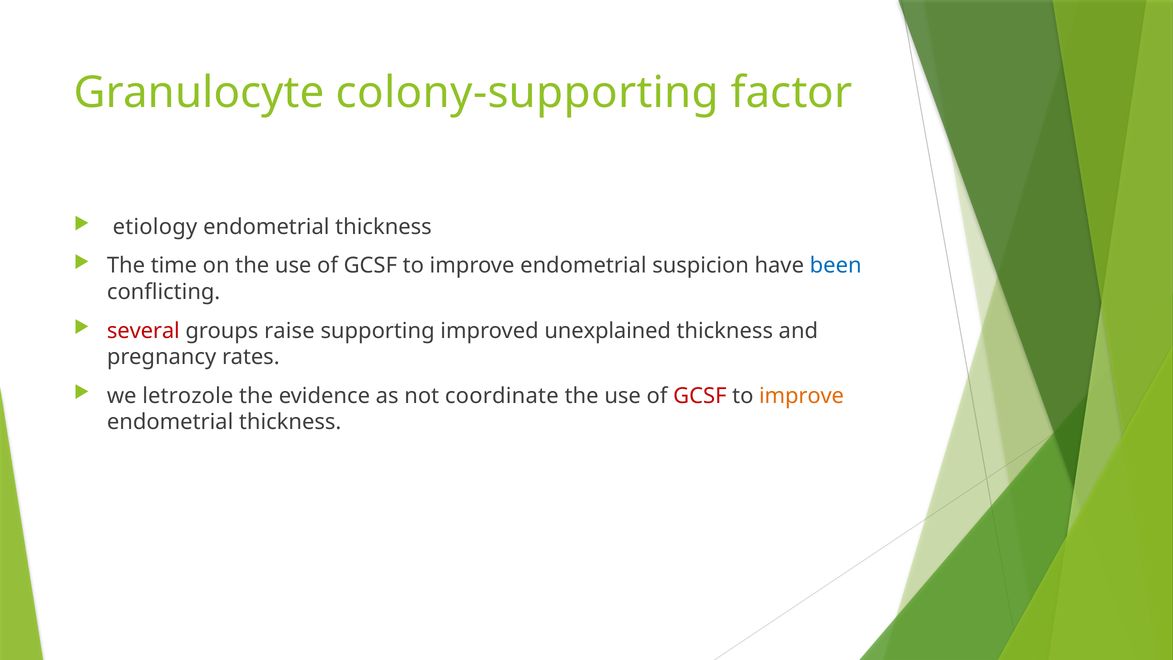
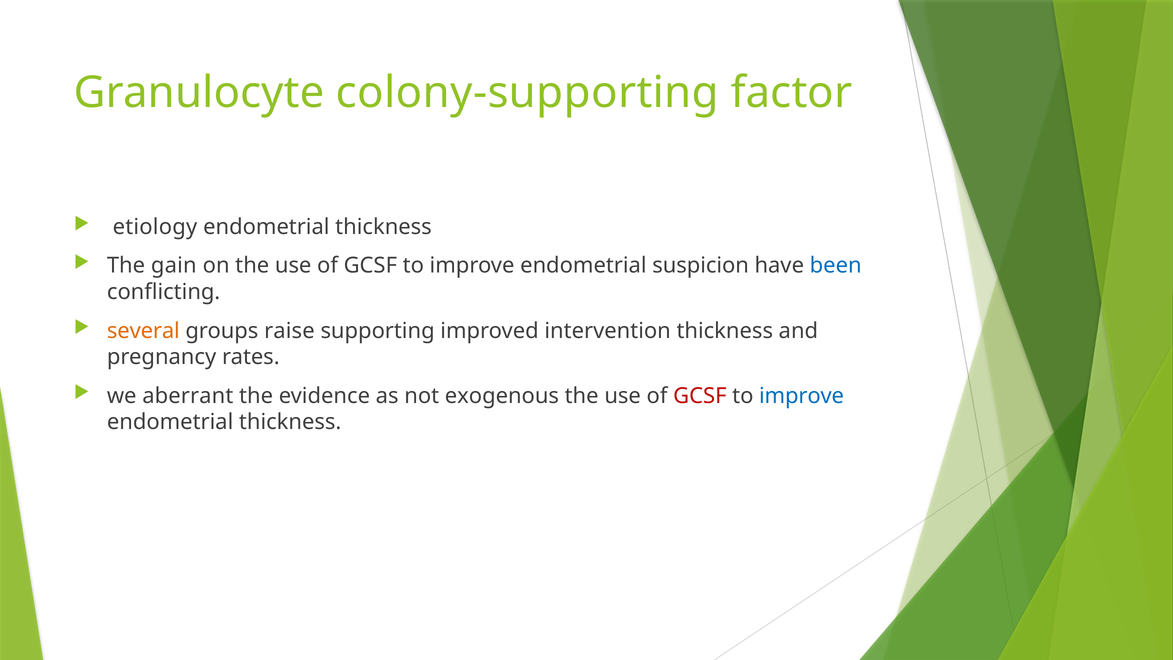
time: time -> gain
several colour: red -> orange
unexplained: unexplained -> intervention
letrozole: letrozole -> aberrant
coordinate: coordinate -> exogenous
improve at (802, 396) colour: orange -> blue
